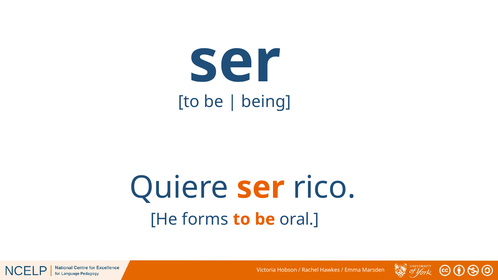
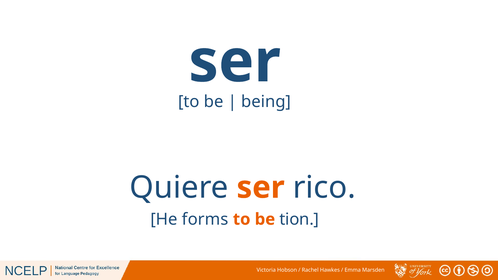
oral: oral -> tion
